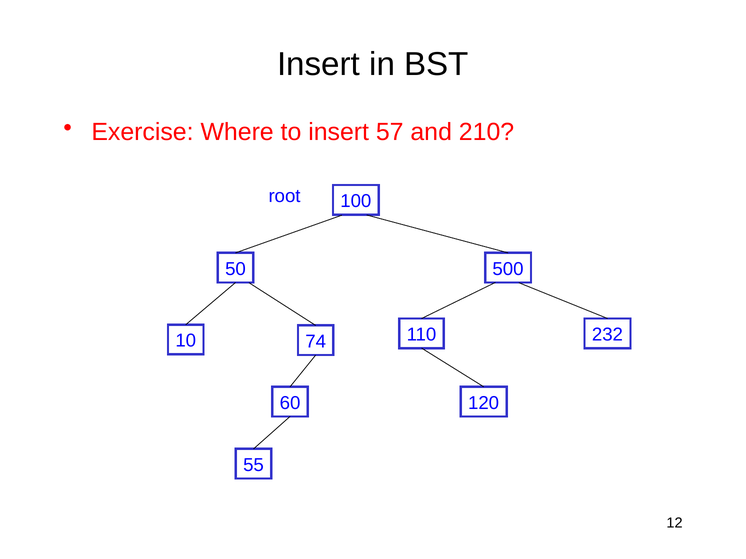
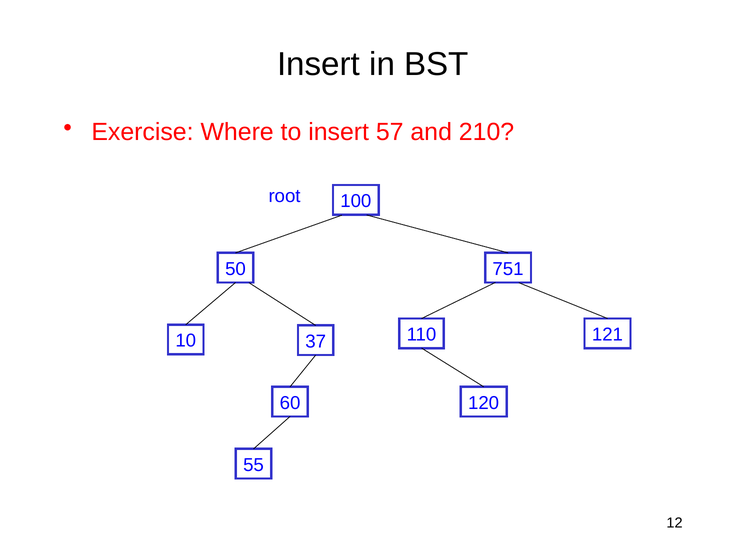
500: 500 -> 751
232: 232 -> 121
74: 74 -> 37
